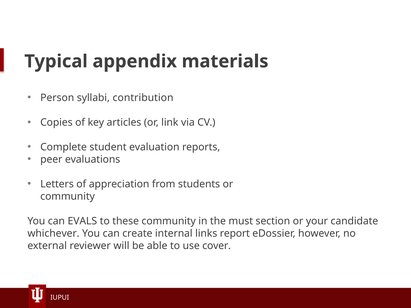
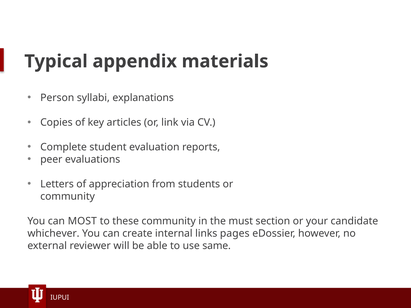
contribution: contribution -> explanations
EVALS: EVALS -> MOST
report: report -> pages
cover: cover -> same
